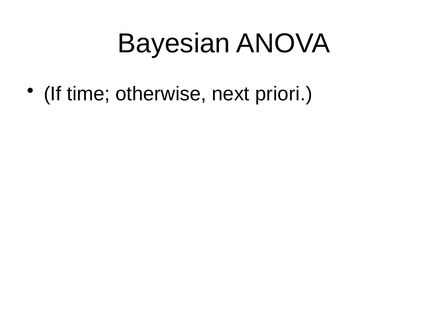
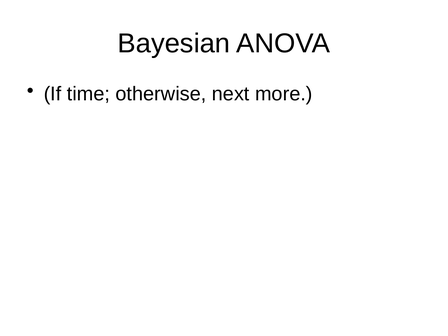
priori: priori -> more
